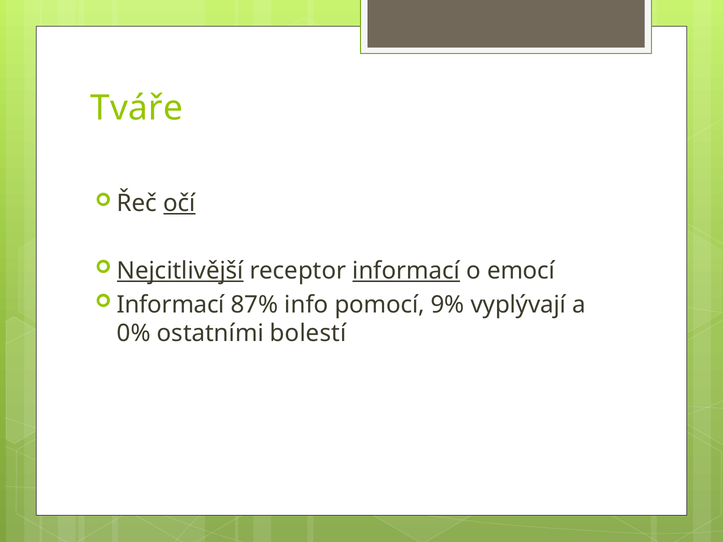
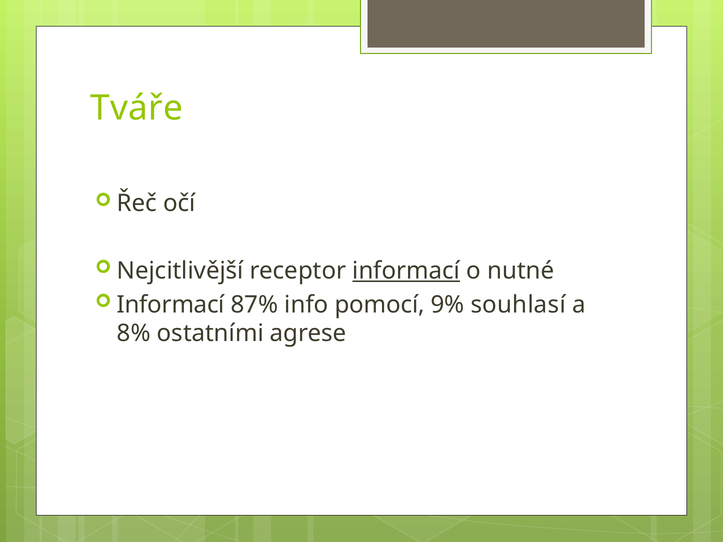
očí underline: present -> none
Nejcitlivější underline: present -> none
emocí: emocí -> nutné
vyplývají: vyplývají -> souhlasí
0%: 0% -> 8%
bolestí: bolestí -> agrese
